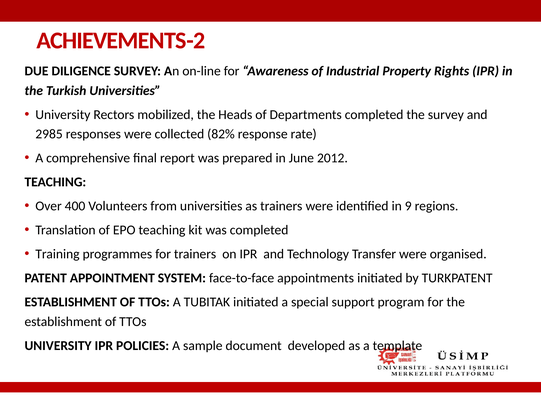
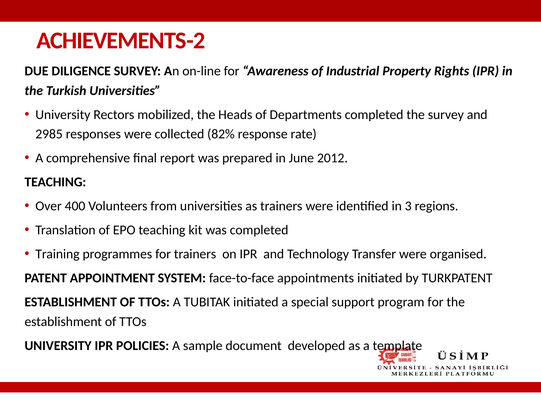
9: 9 -> 3
